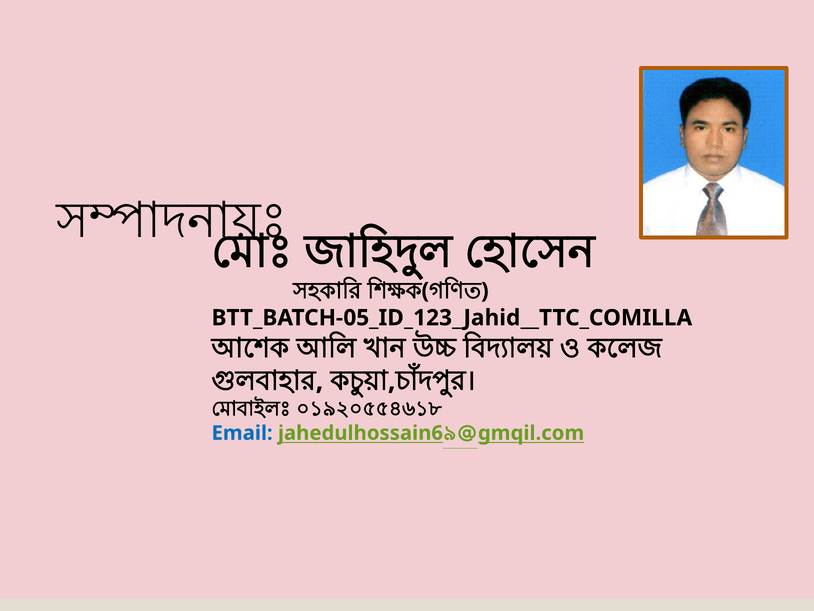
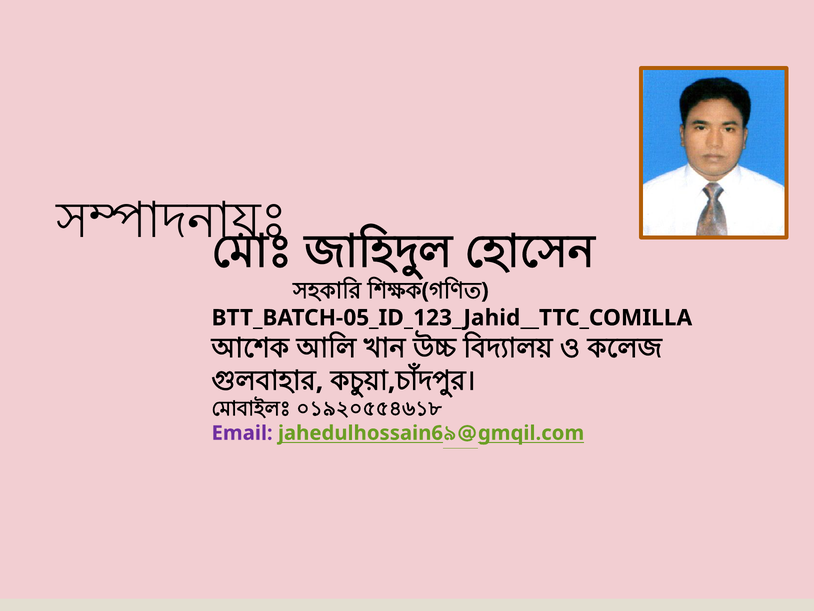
Email colour: blue -> purple
